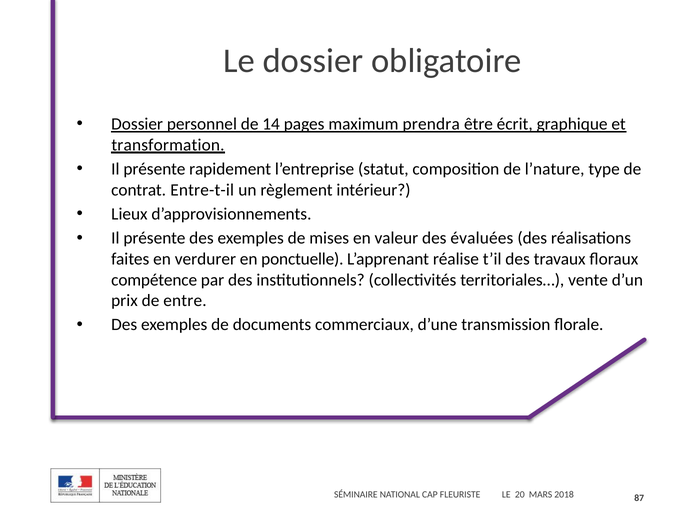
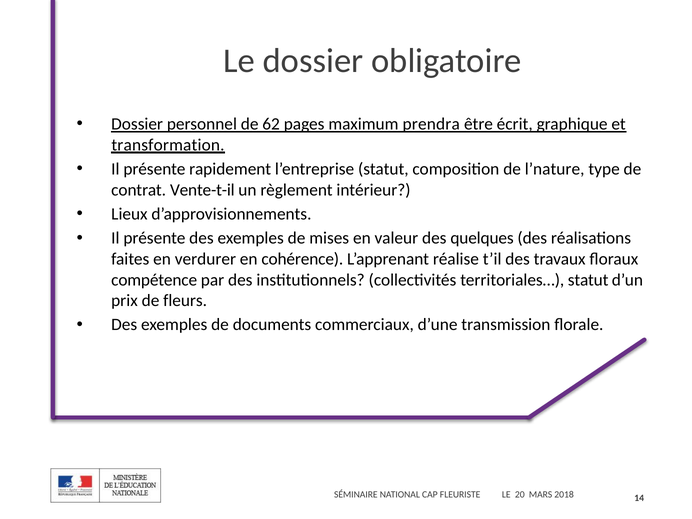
14: 14 -> 62
Entre-t-il: Entre-t-il -> Vente-t-il
évaluées: évaluées -> quelques
ponctuelle: ponctuelle -> cohérence
territoriales… vente: vente -> statut
entre: entre -> fleurs
87: 87 -> 14
